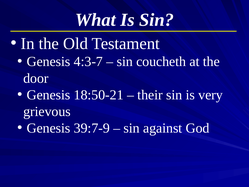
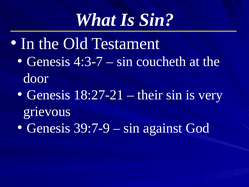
18:50-21: 18:50-21 -> 18:27-21
